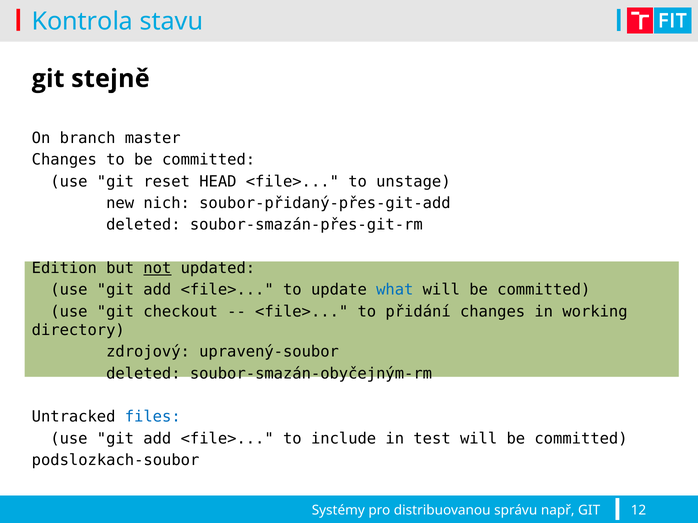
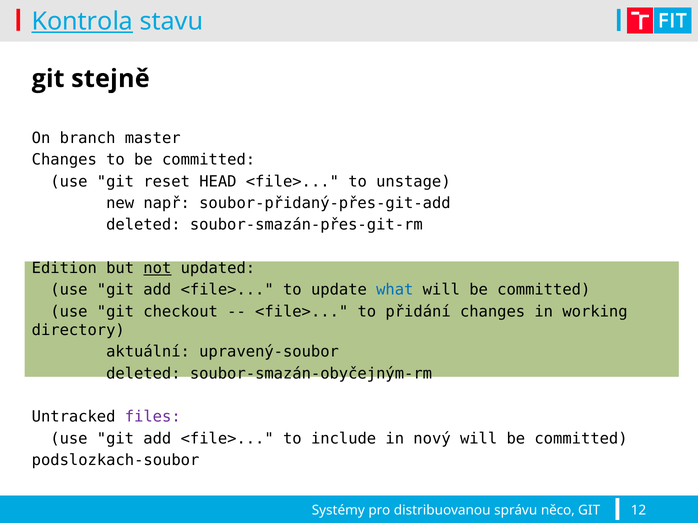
Kontrola underline: none -> present
nich: nich -> např
zdrojový: zdrojový -> aktuální
files colour: blue -> purple
test: test -> nový
např: např -> něco
